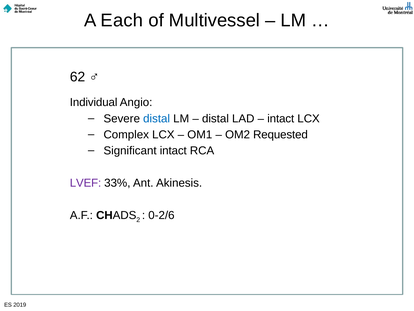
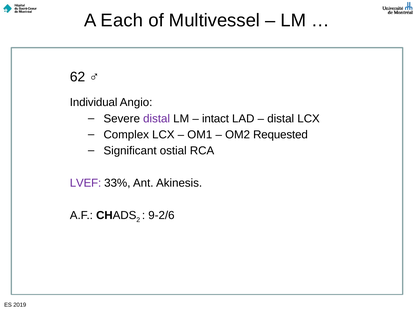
distal at (157, 118) colour: blue -> purple
distal at (215, 118): distal -> intact
intact at (281, 118): intact -> distal
Significant intact: intact -> ostial
0-2/6: 0-2/6 -> 9-2/6
